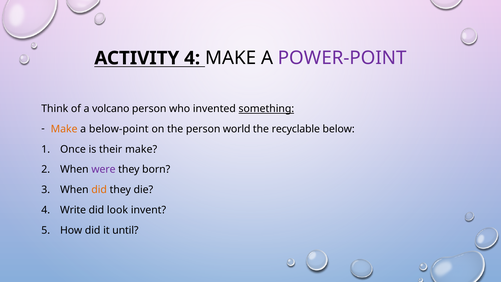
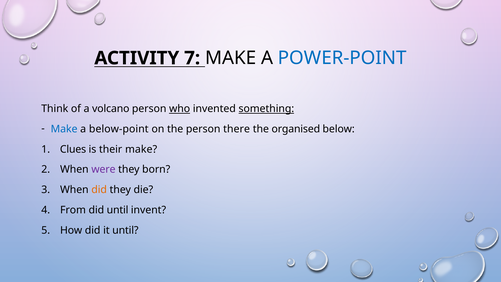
ACTIVITY 4: 4 -> 7
POWER-POINT colour: purple -> blue
who underline: none -> present
Make at (64, 129) colour: orange -> blue
world: world -> there
recyclable: recyclable -> organised
Once: Once -> Clues
Write: Write -> From
did look: look -> until
